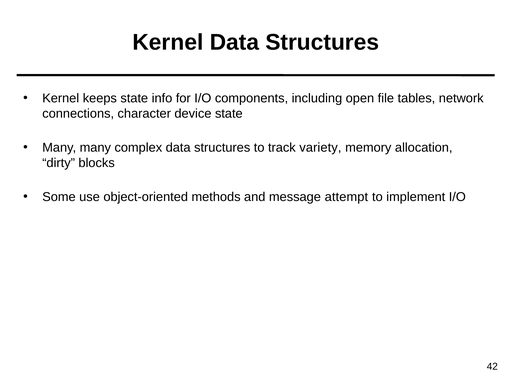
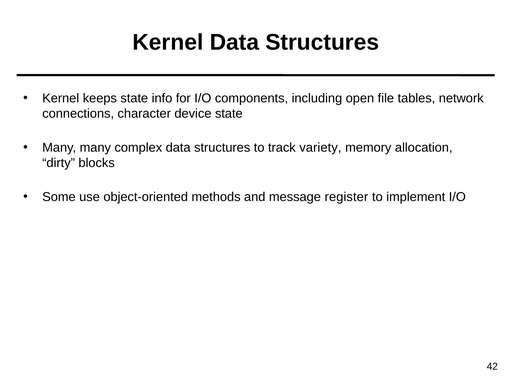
attempt: attempt -> register
